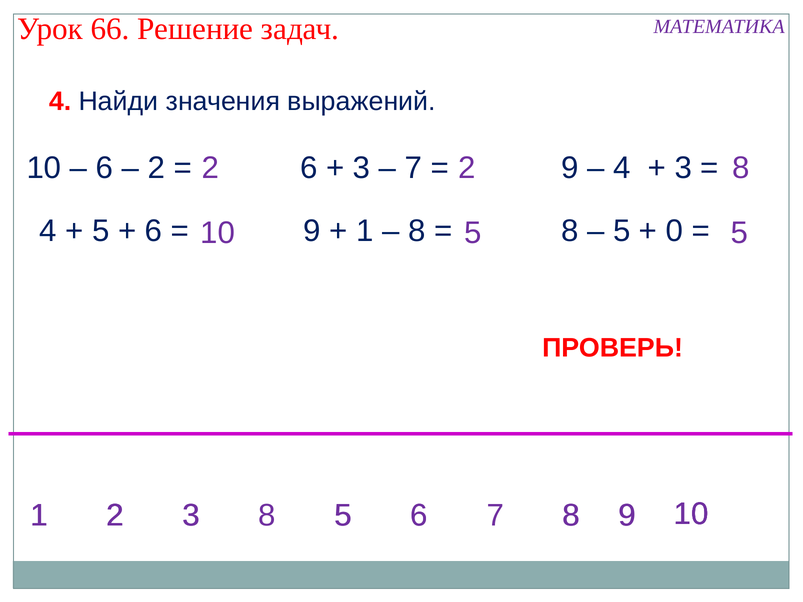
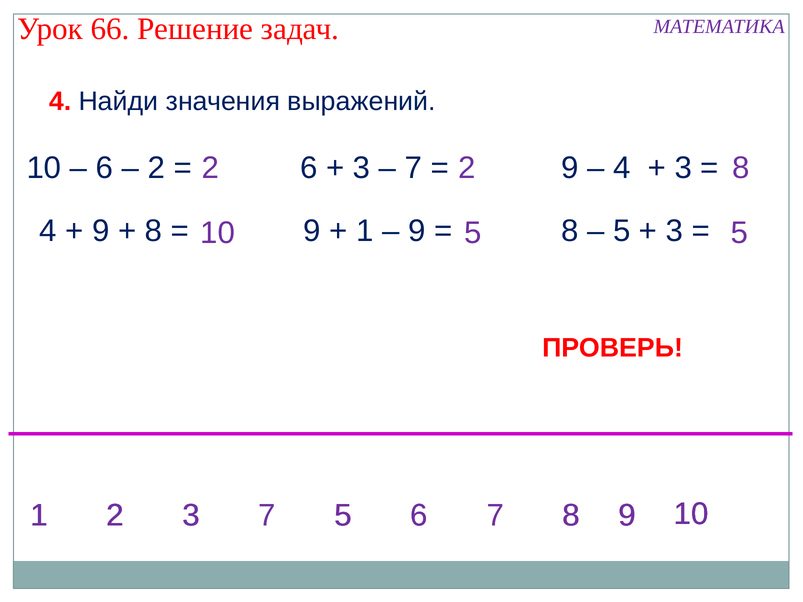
5 at (101, 231): 5 -> 9
6 at (154, 231): 6 -> 8
8 at (417, 231): 8 -> 9
0 at (675, 231): 0 -> 3
8 at (267, 516): 8 -> 7
